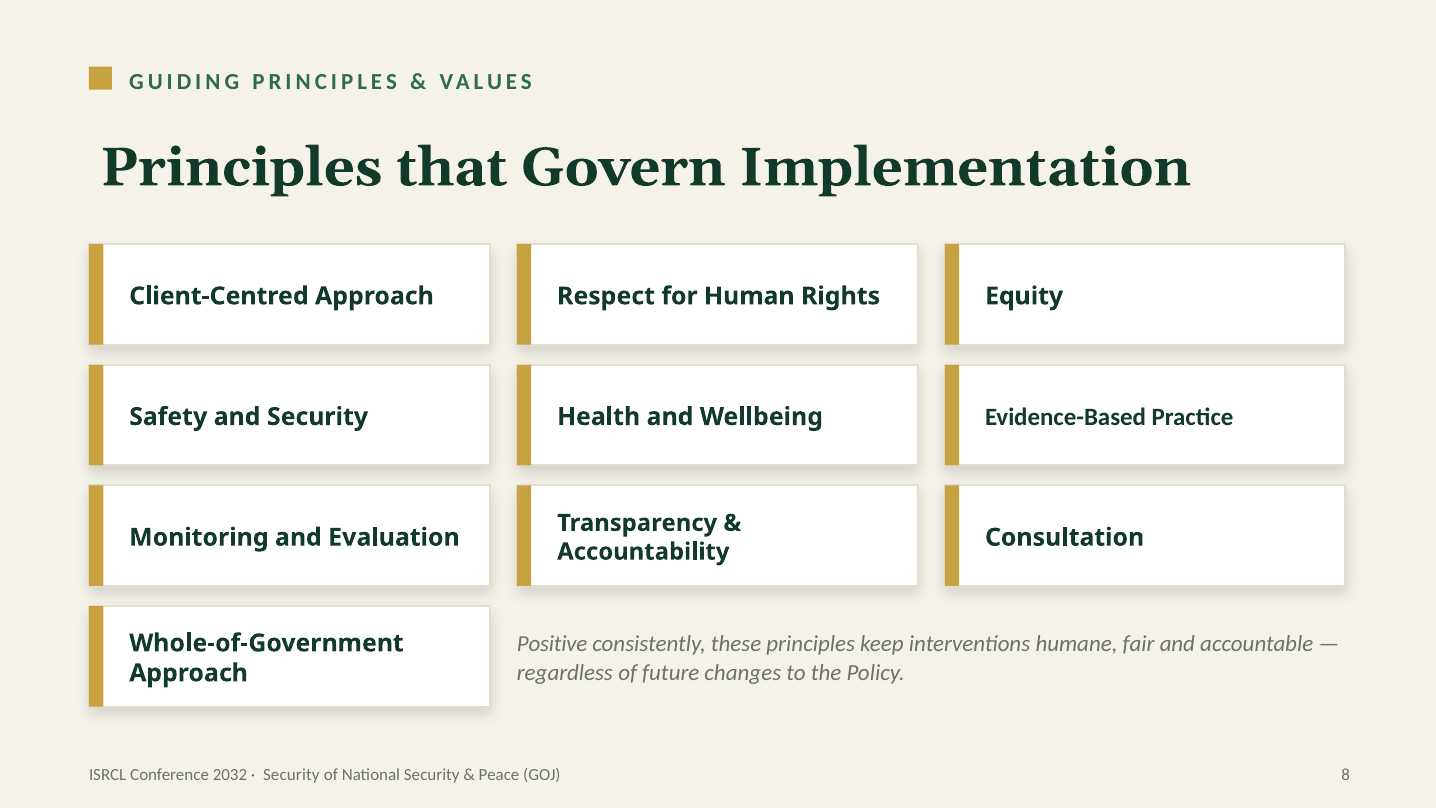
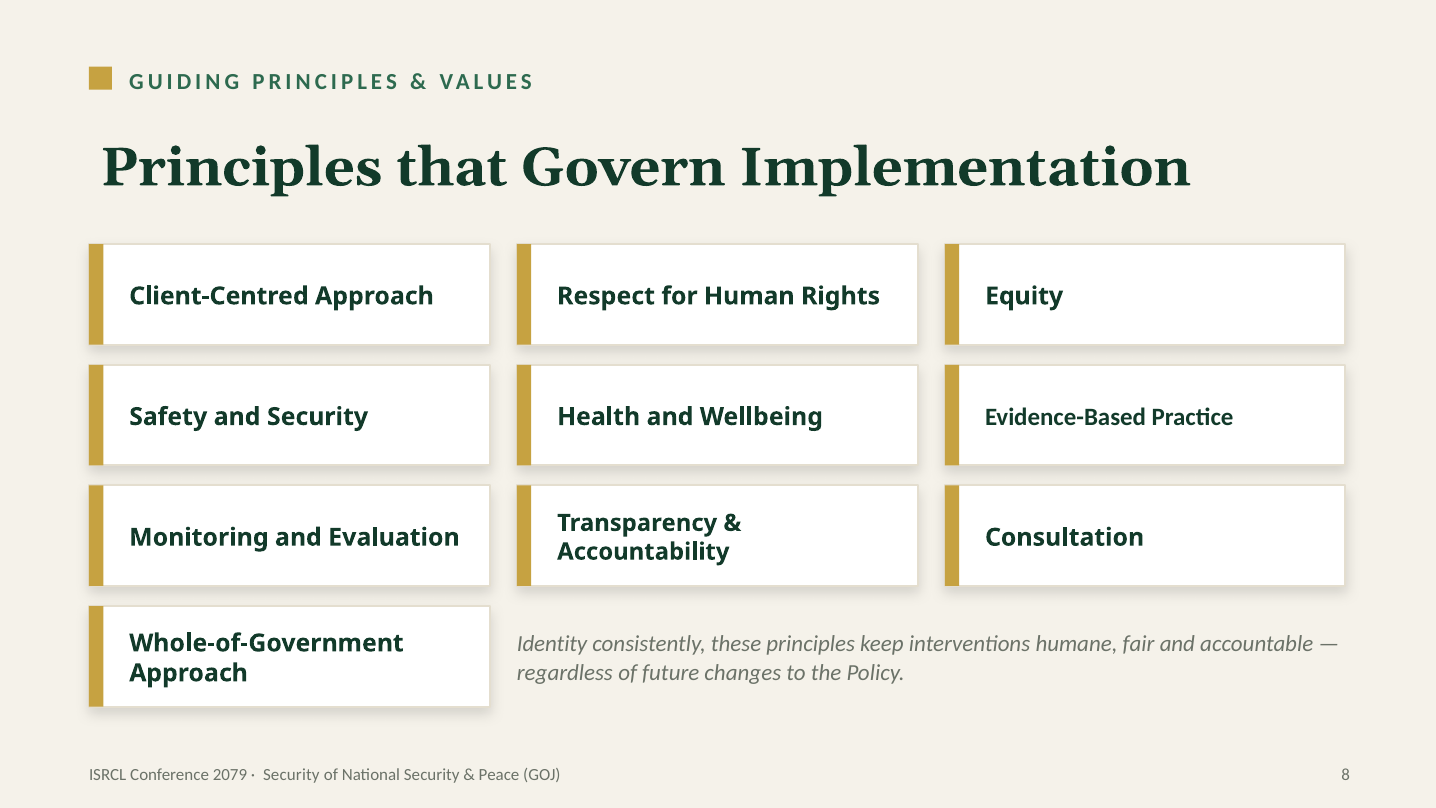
Positive: Positive -> Identity
2032: 2032 -> 2079
